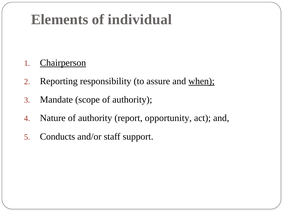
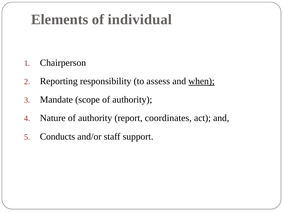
Chairperson underline: present -> none
assure: assure -> assess
opportunity: opportunity -> coordinates
